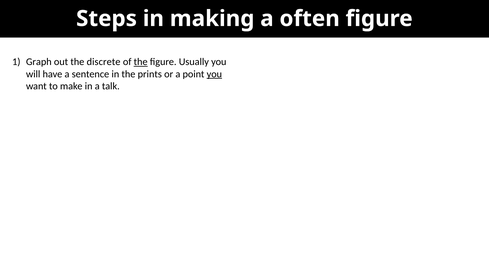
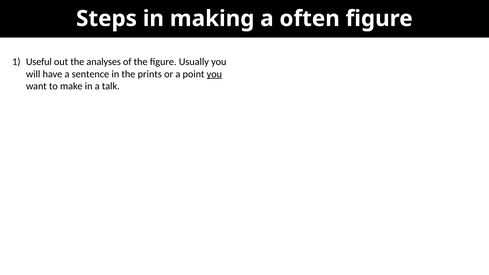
Graph: Graph -> Useful
discrete: discrete -> analyses
the at (141, 62) underline: present -> none
